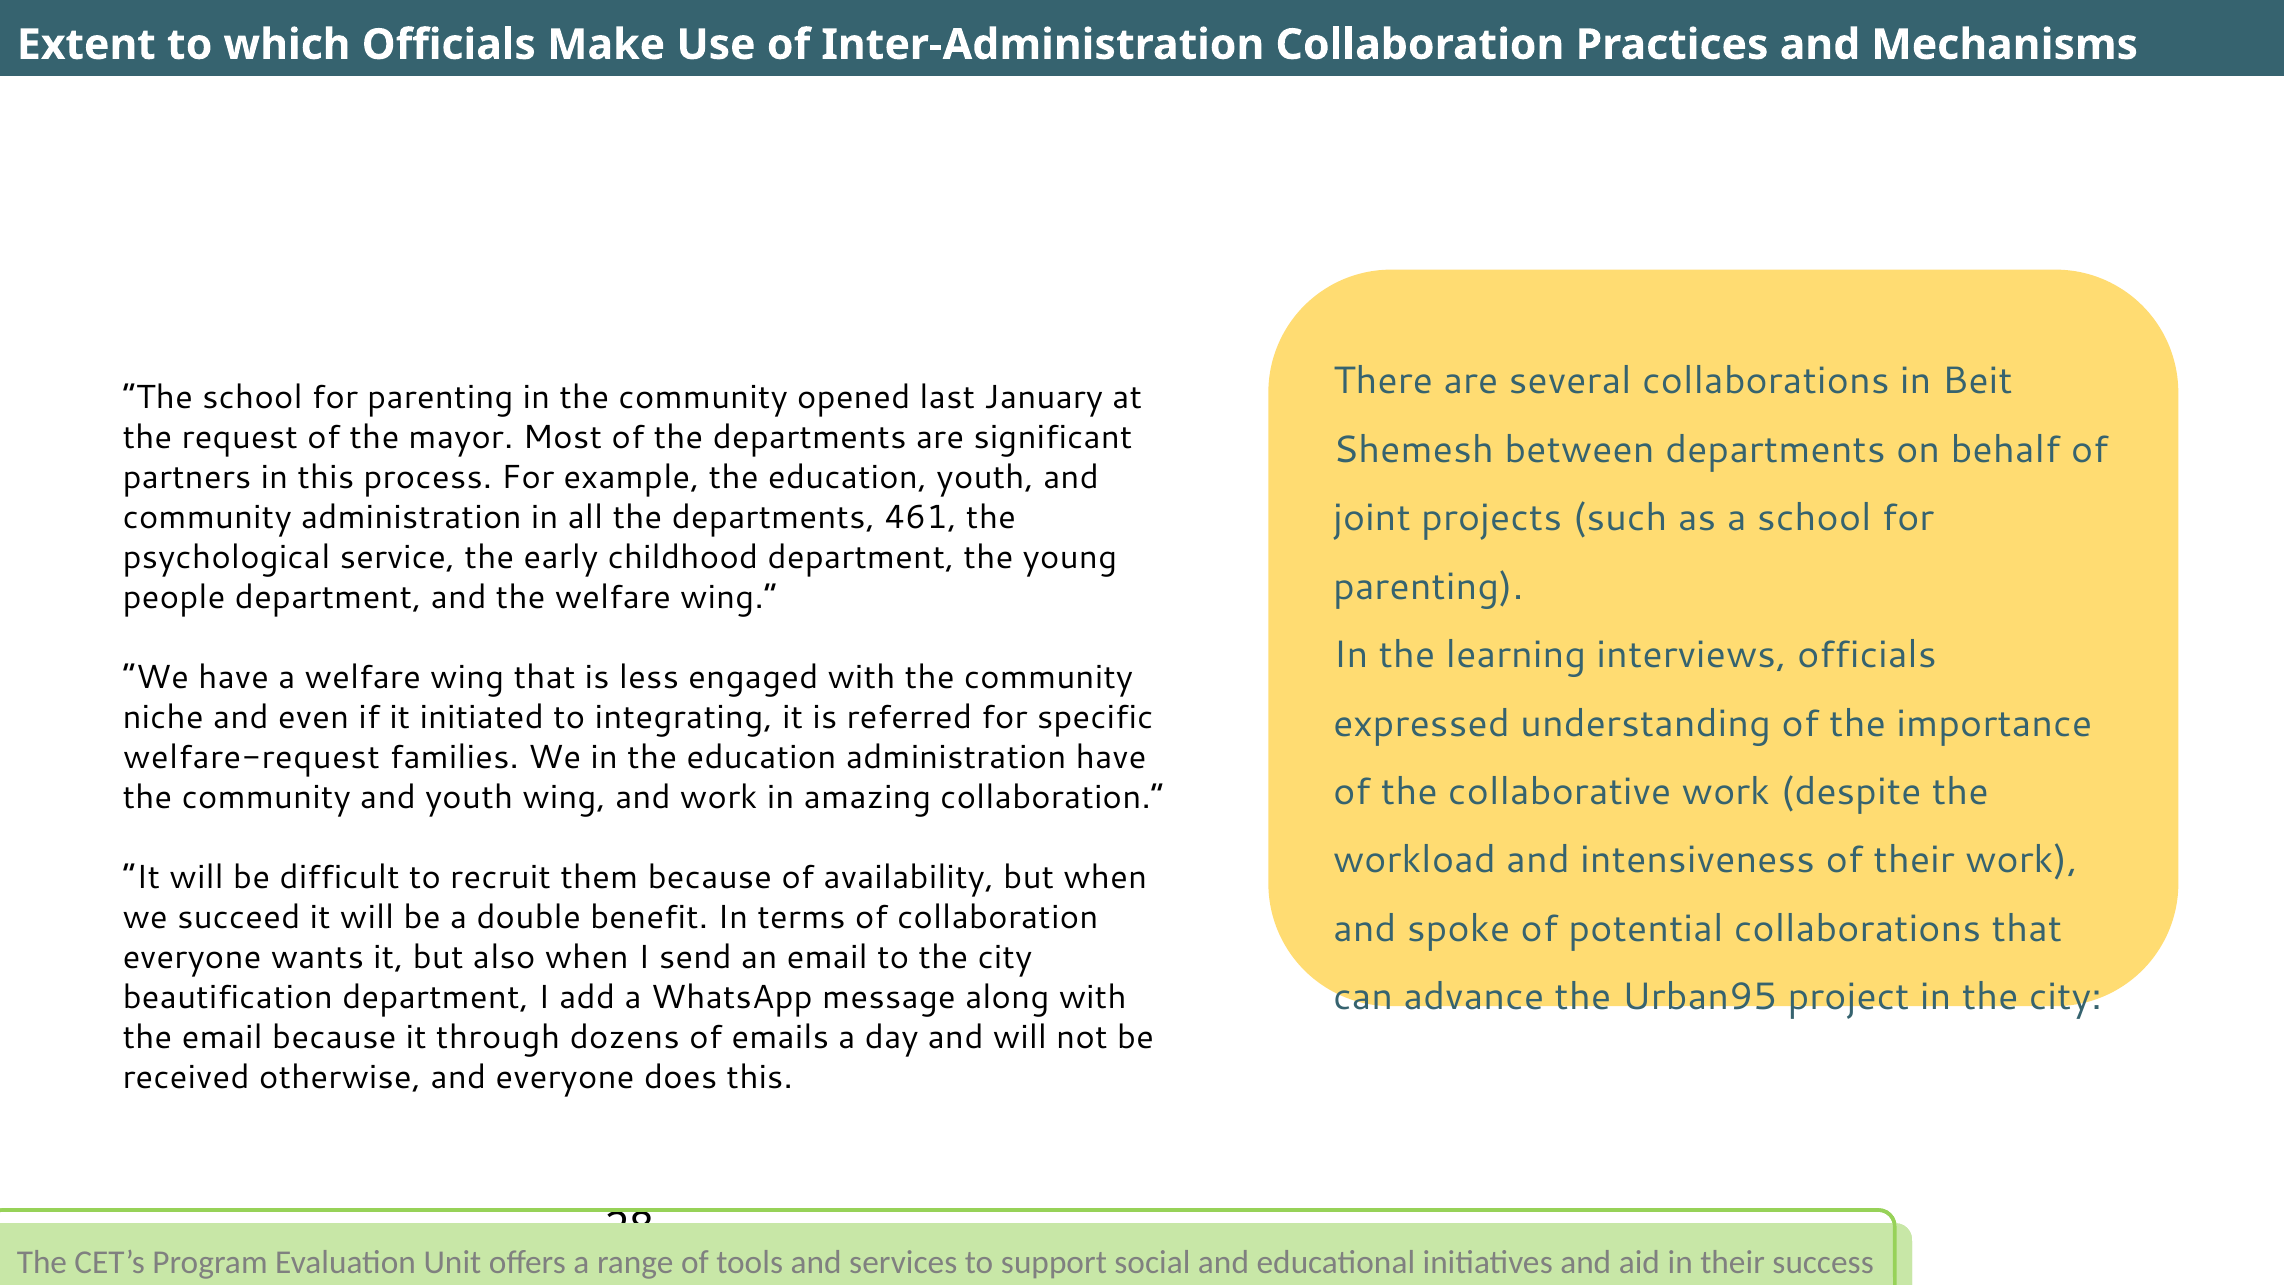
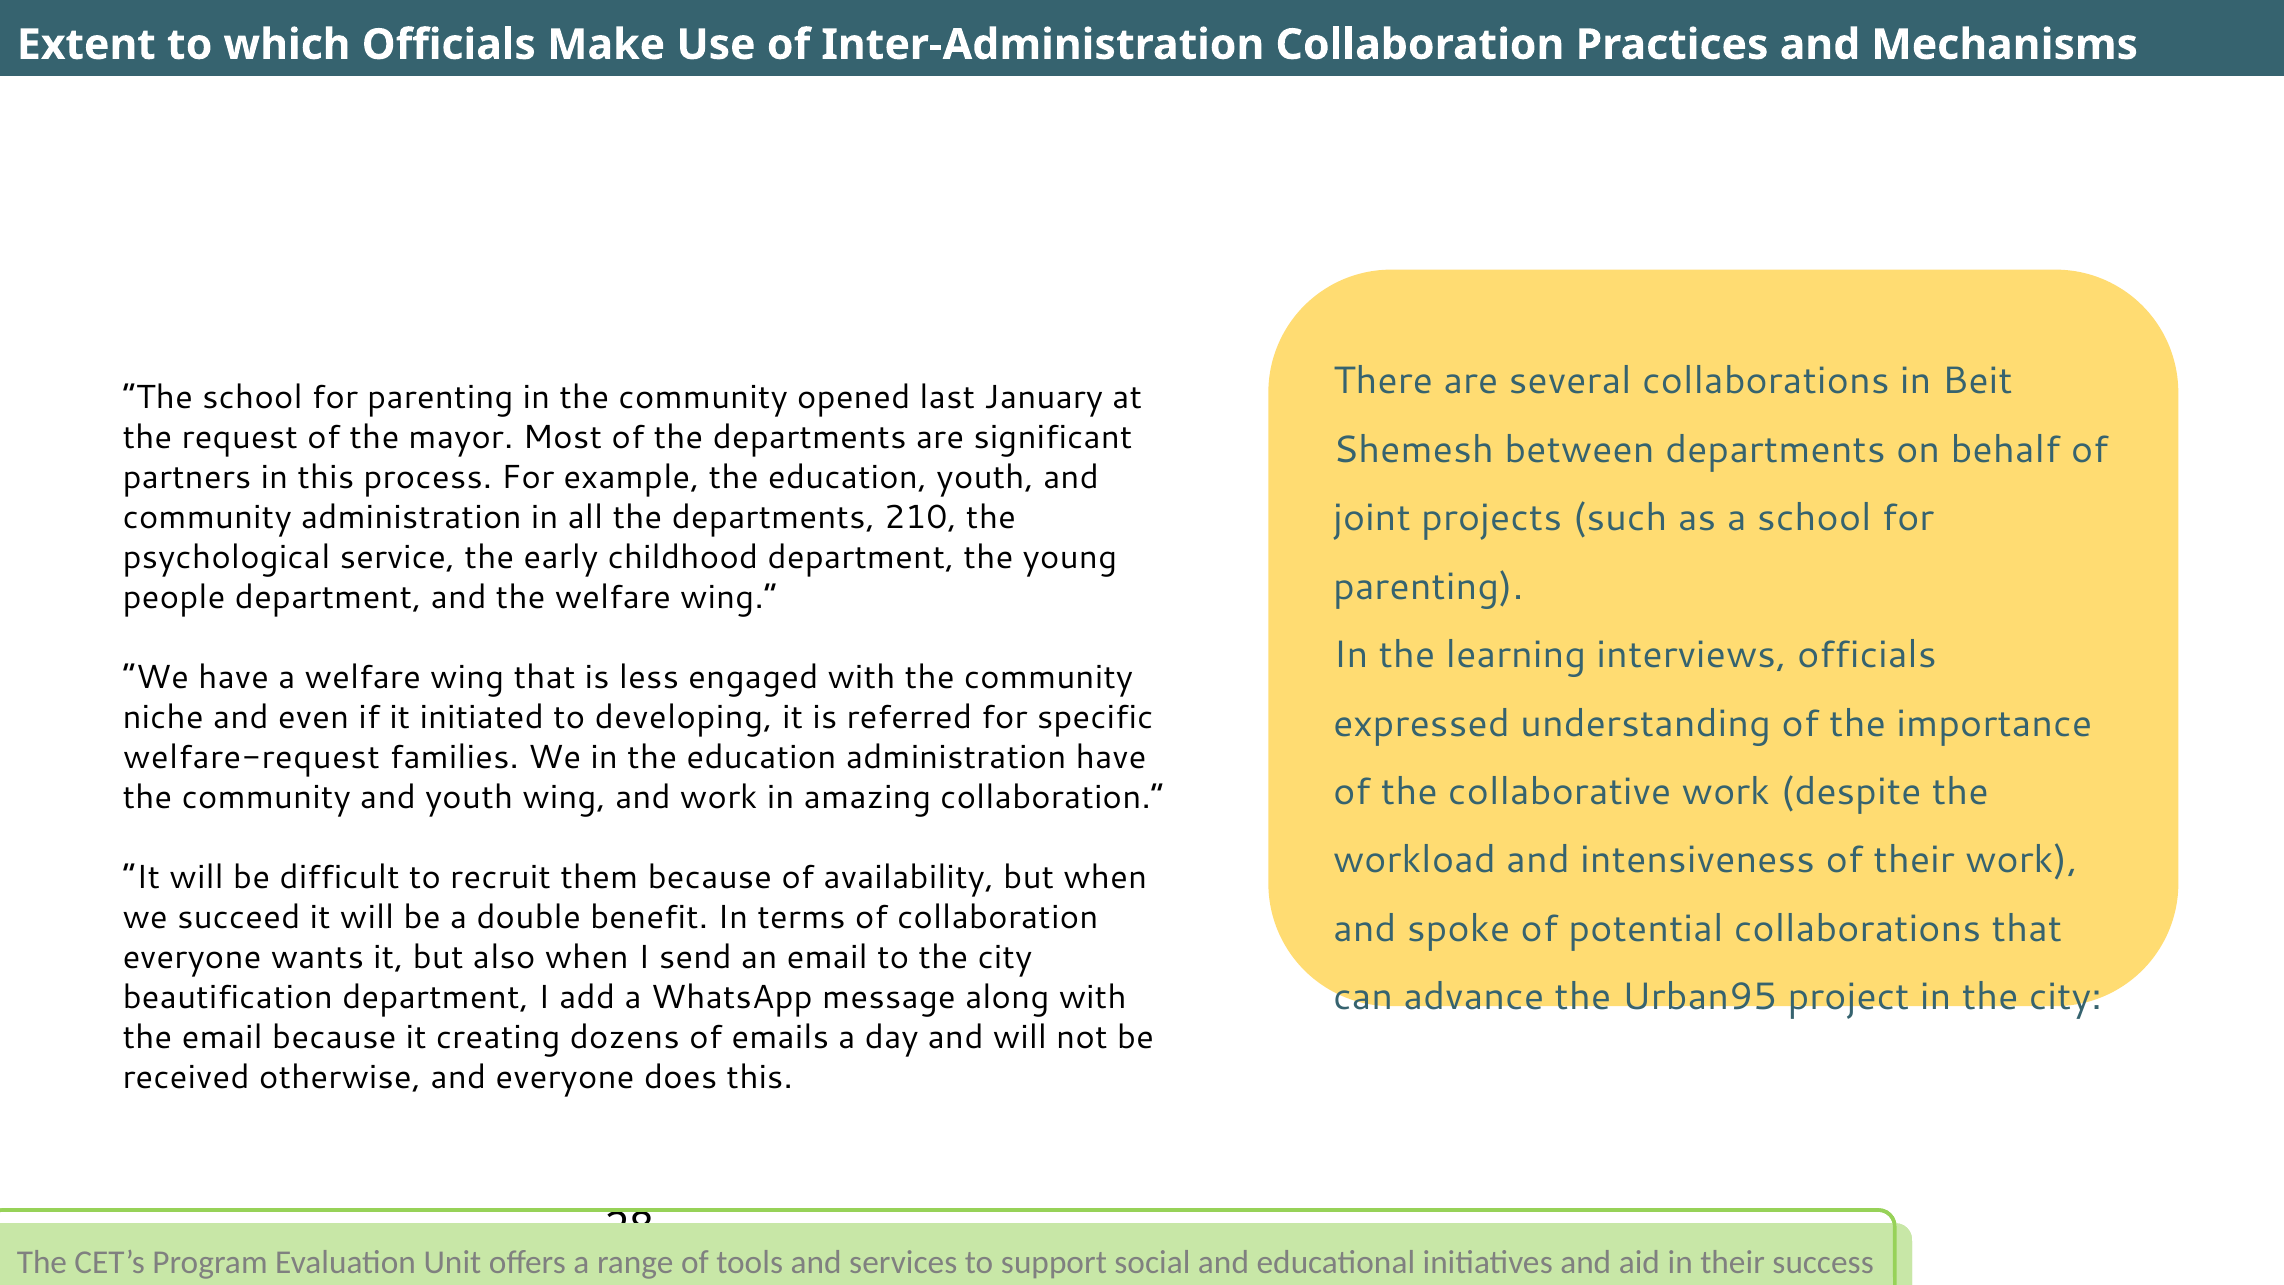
461: 461 -> 210
integrating: integrating -> developing
through: through -> creating
